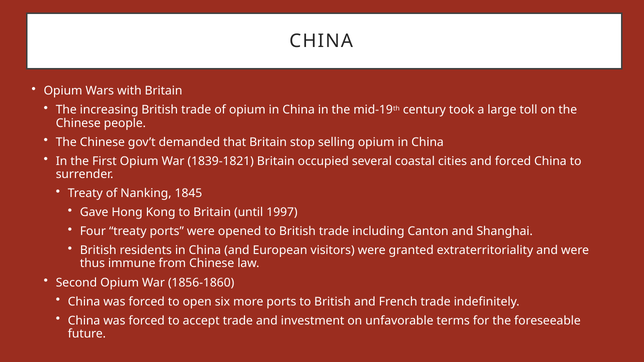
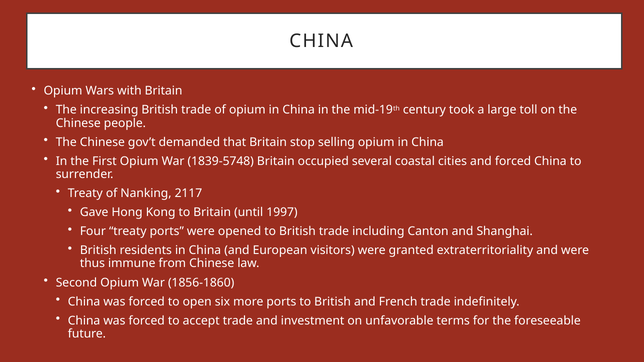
1839-1821: 1839-1821 -> 1839-5748
1845: 1845 -> 2117
